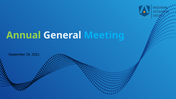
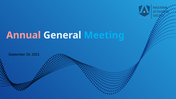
Annual colour: light green -> pink
